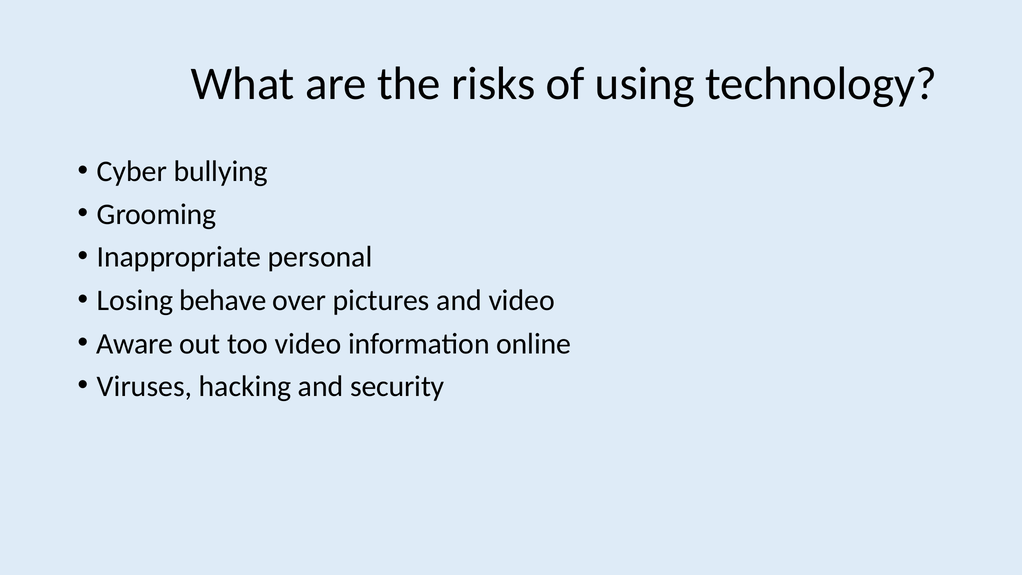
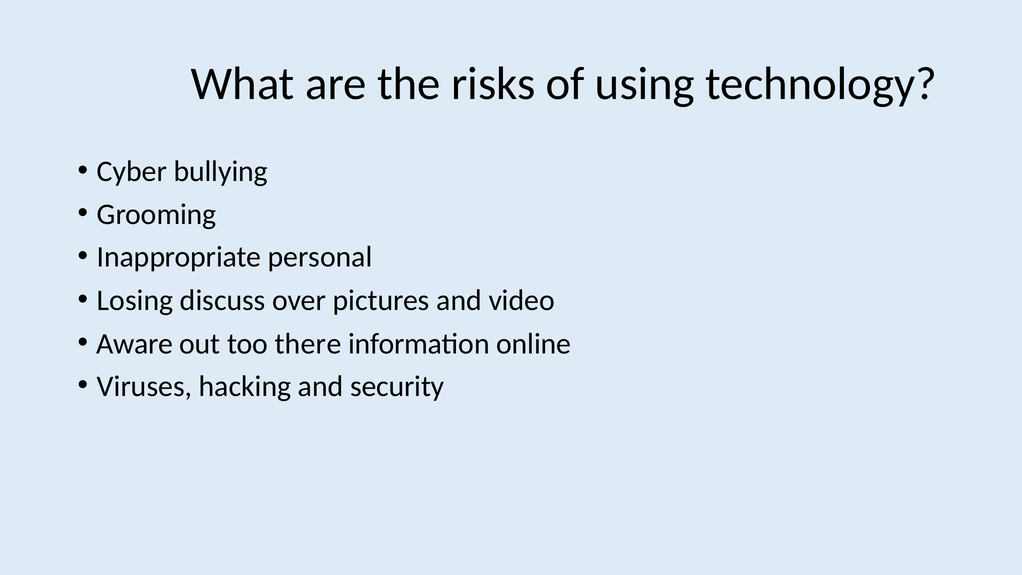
behave: behave -> discuss
too video: video -> there
